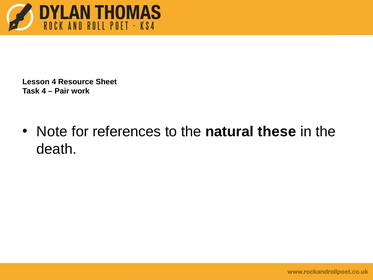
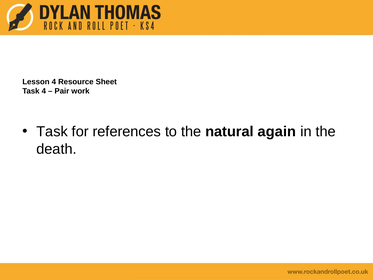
Note at (52, 132): Note -> Task
these: these -> again
